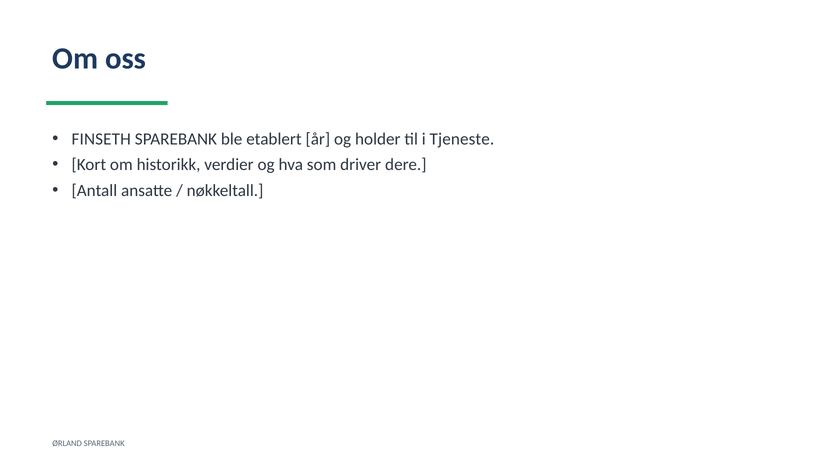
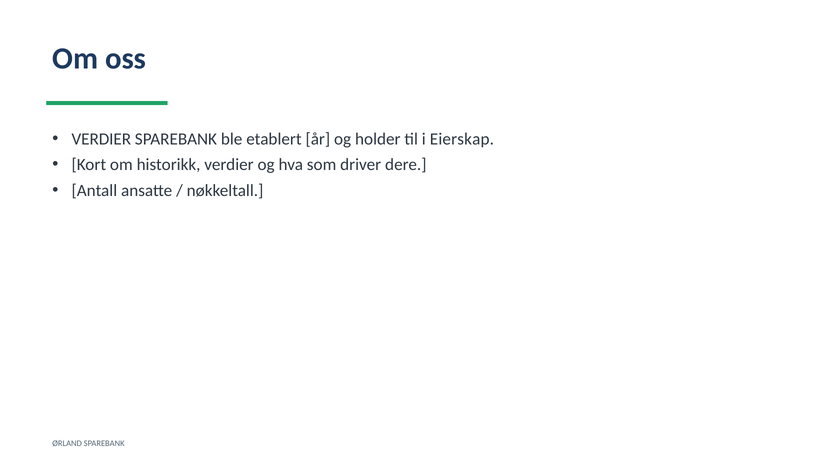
FINSETH at (101, 139): FINSETH -> VERDIER
Tjeneste: Tjeneste -> Eierskap
